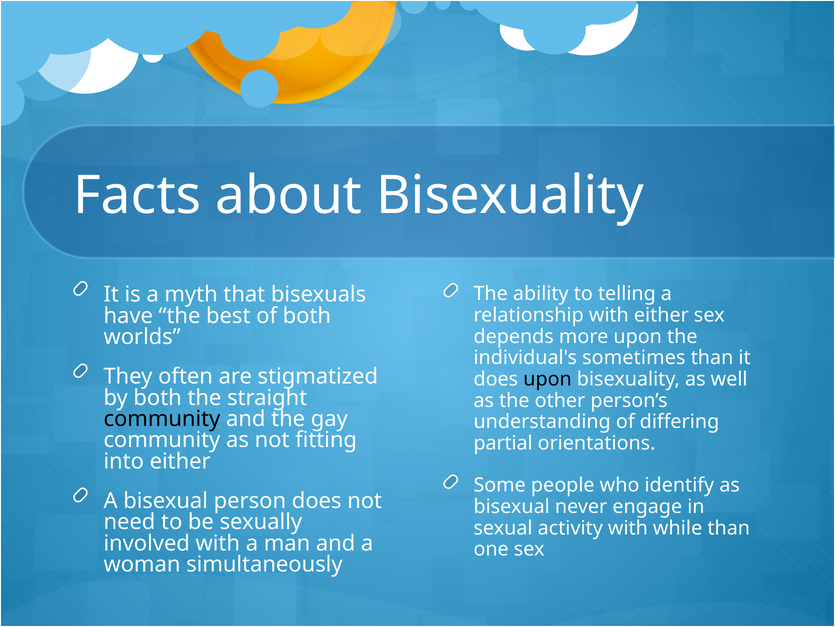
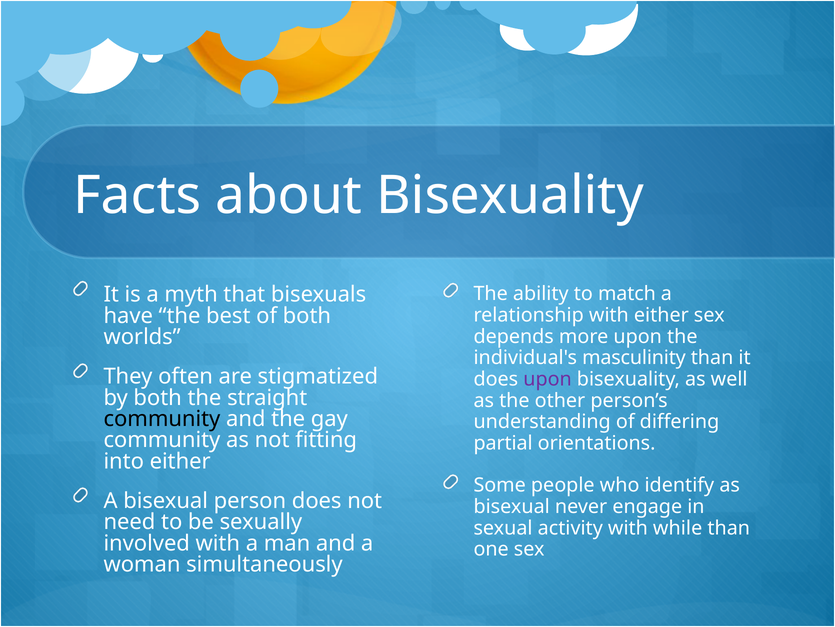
telling: telling -> match
sometimes: sometimes -> masculinity
upon at (548, 379) colour: black -> purple
